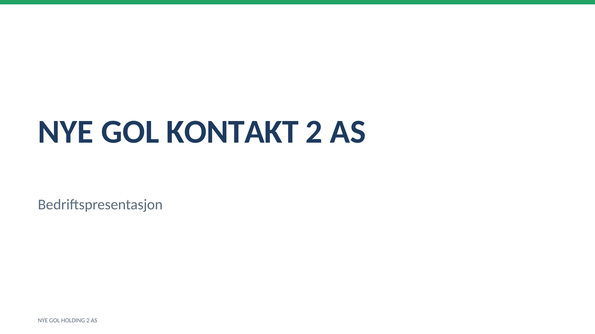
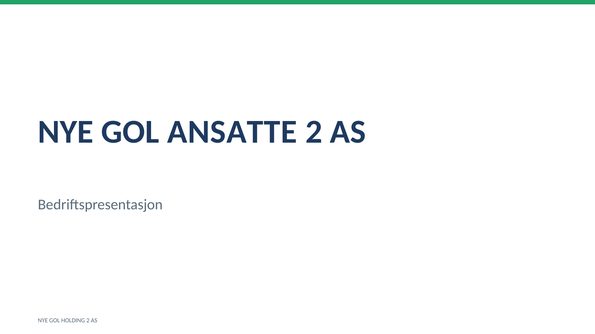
KONTAKT: KONTAKT -> ANSATTE
